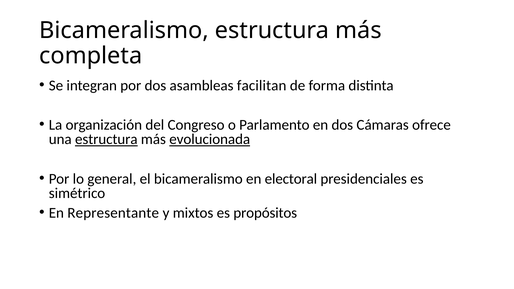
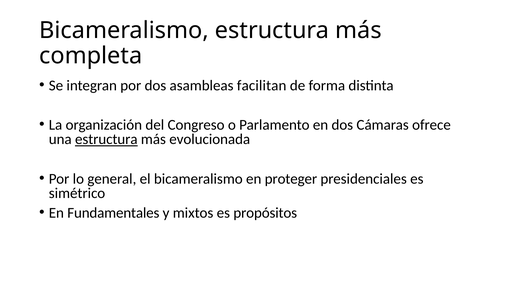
evolucionada underline: present -> none
electoral: electoral -> proteger
Representante: Representante -> Fundamentales
